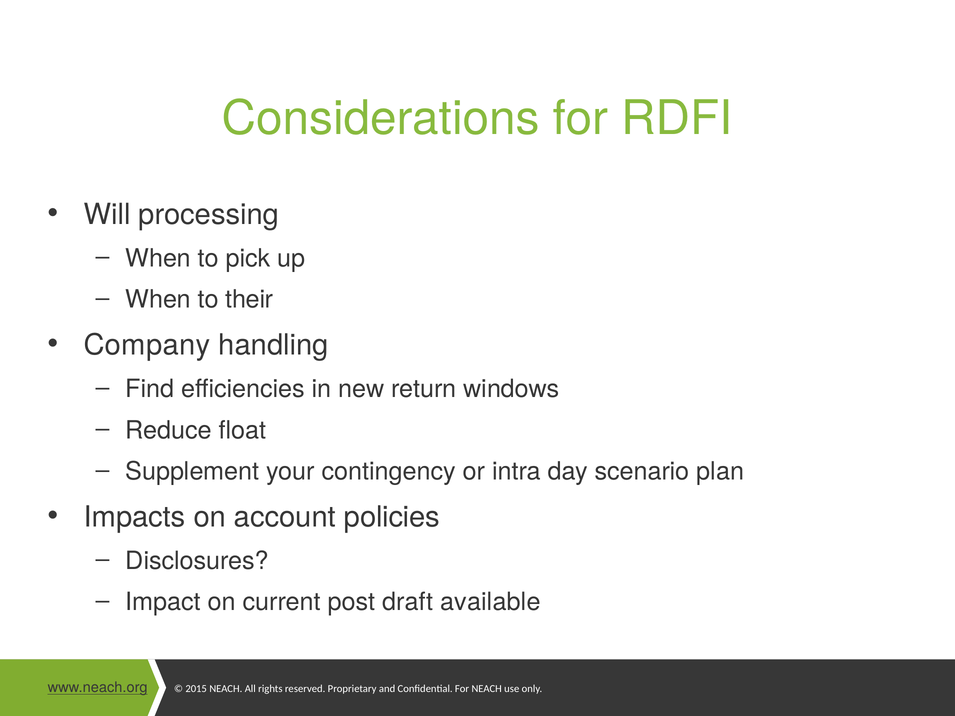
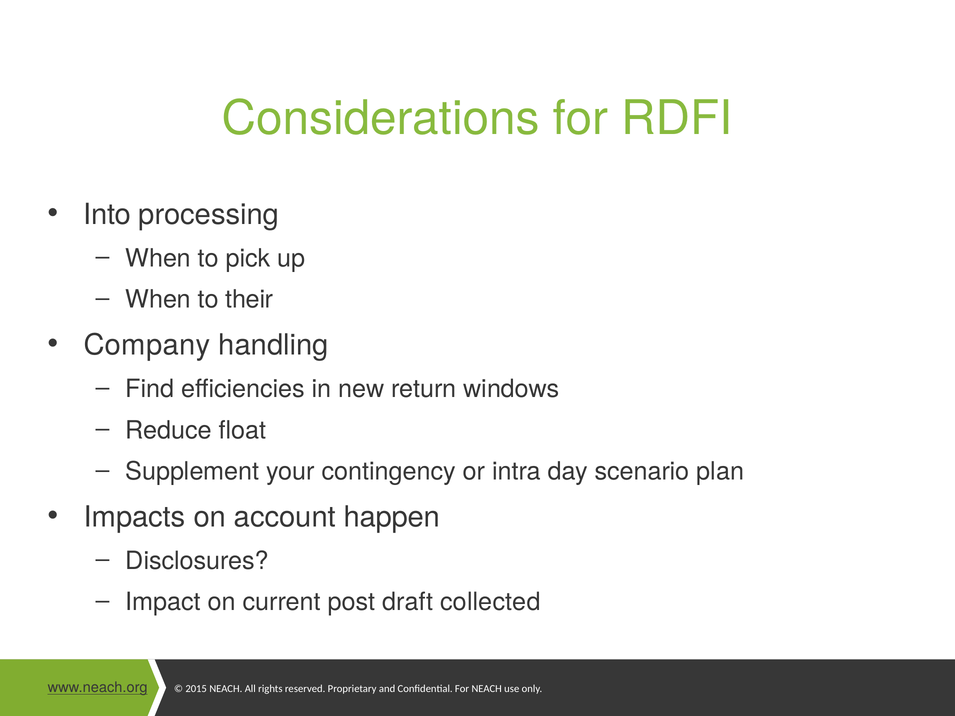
Will: Will -> Into
policies: policies -> happen
available: available -> collected
